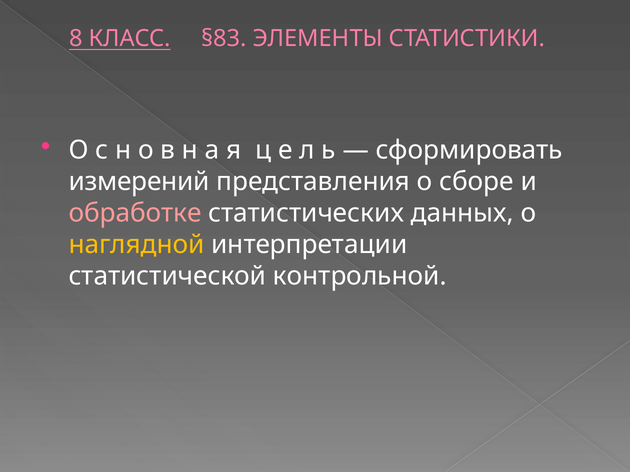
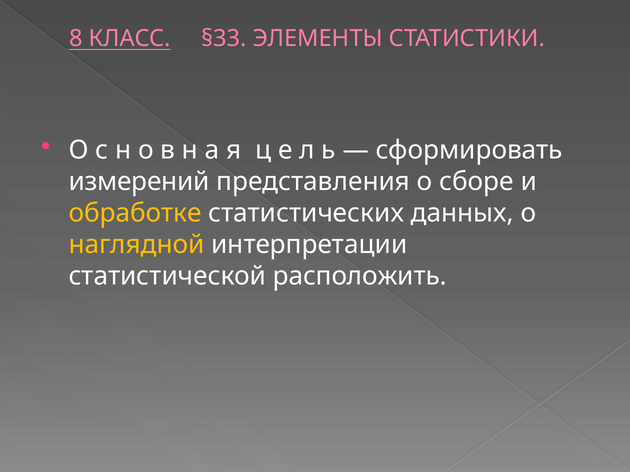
§83: §83 -> §33
обработке colour: pink -> yellow
контрольной: контрольной -> расположить
